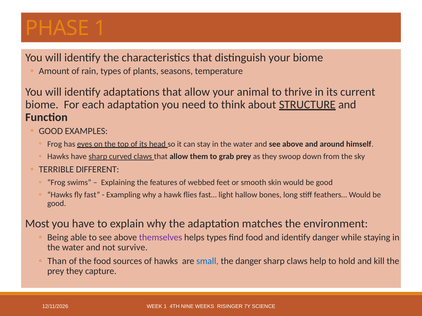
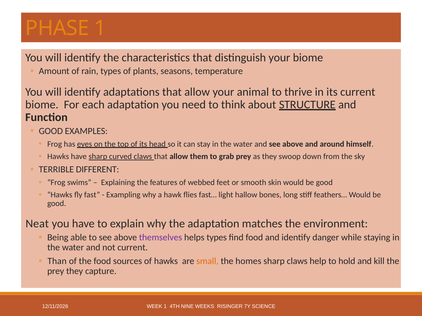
Most: Most -> Neat
not survive: survive -> current
small colour: blue -> orange
the danger: danger -> homes
